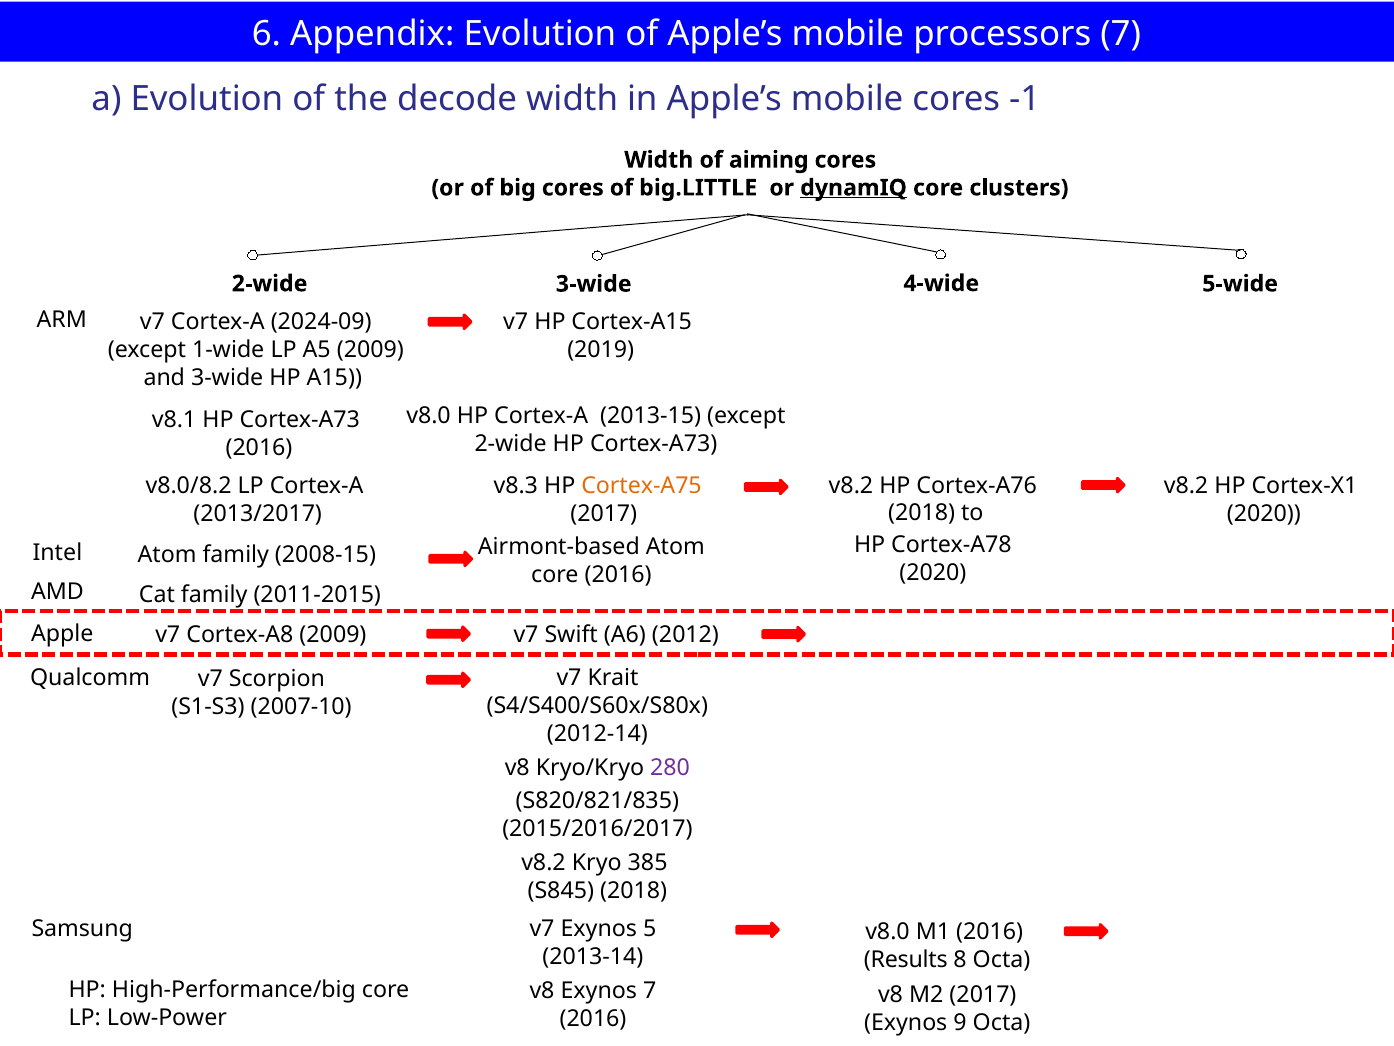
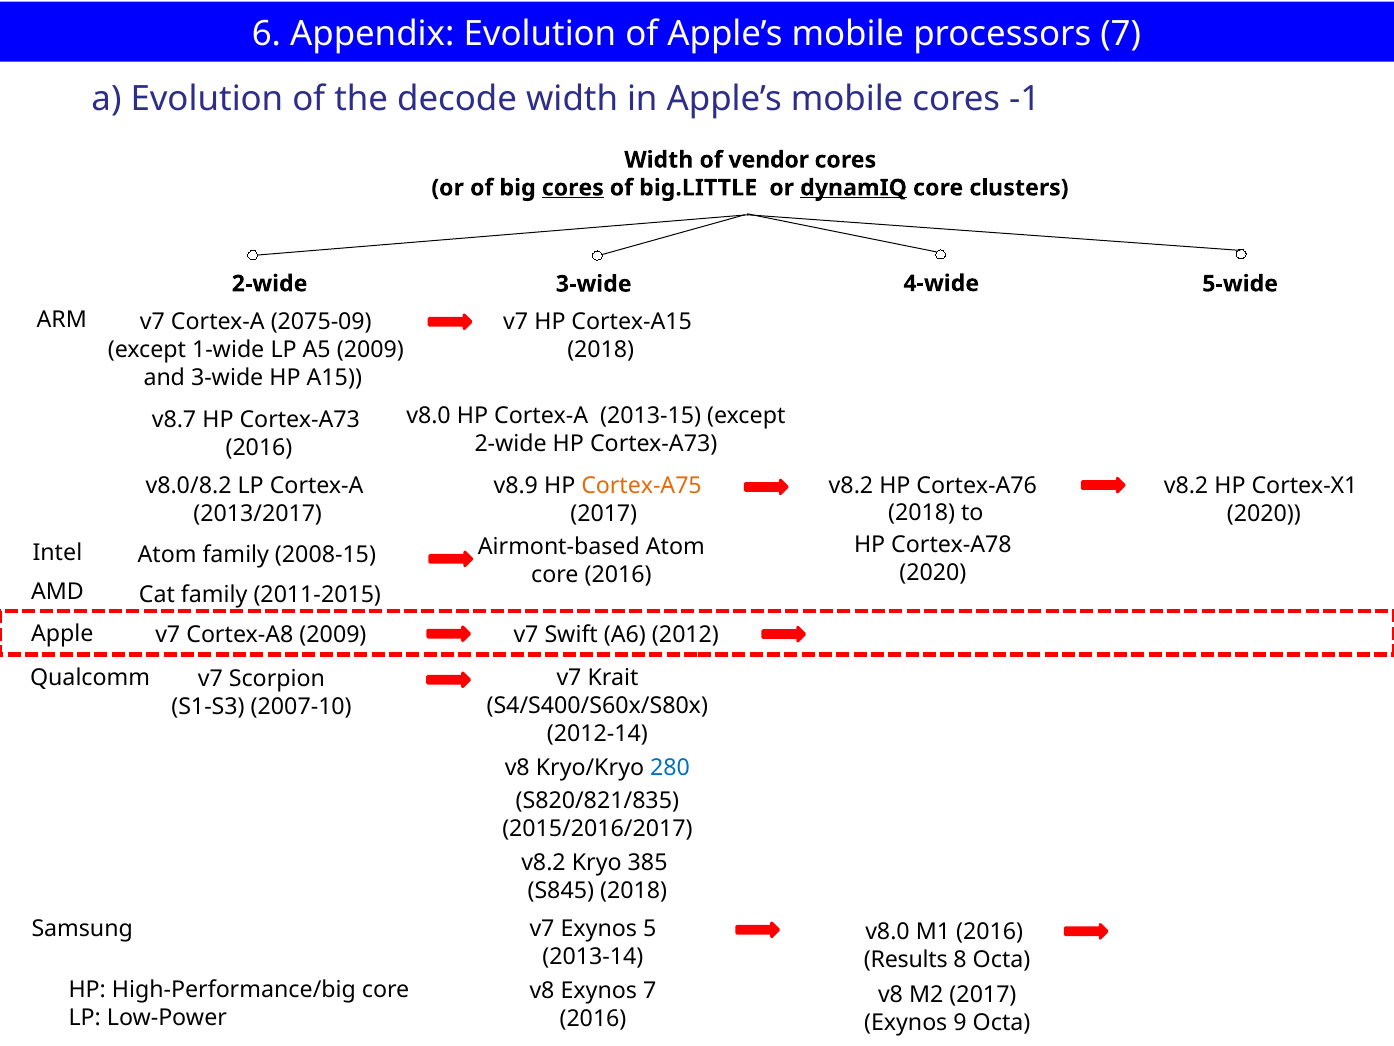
aiming: aiming -> vendor
cores at (573, 188) underline: none -> present
2024-09: 2024-09 -> 2075-09
2019 at (601, 349): 2019 -> 2018
v8.1: v8.1 -> v8.7
v8.3: v8.3 -> v8.9
280 colour: purple -> blue
